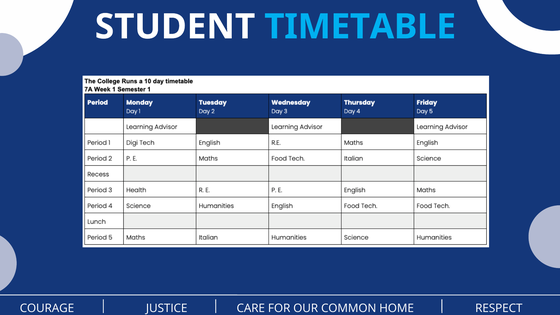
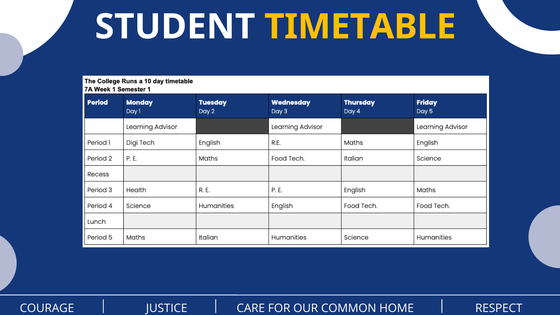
TIMETABLE colour: light blue -> yellow
